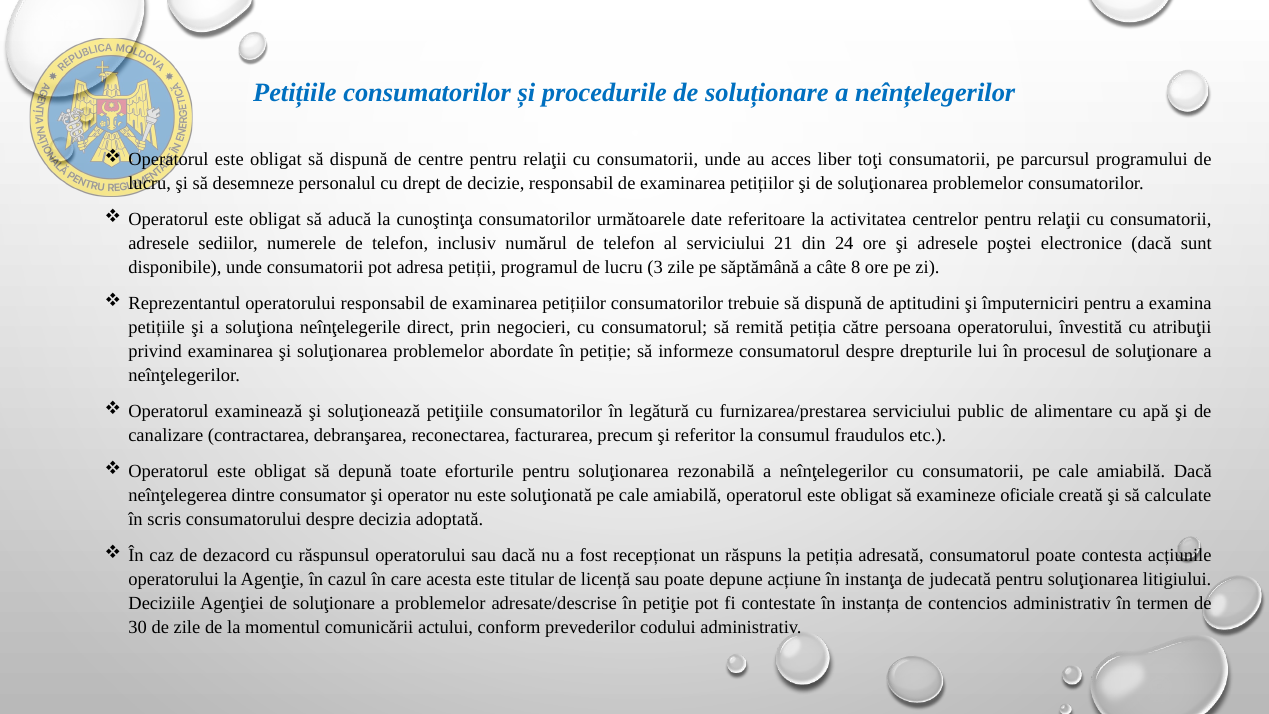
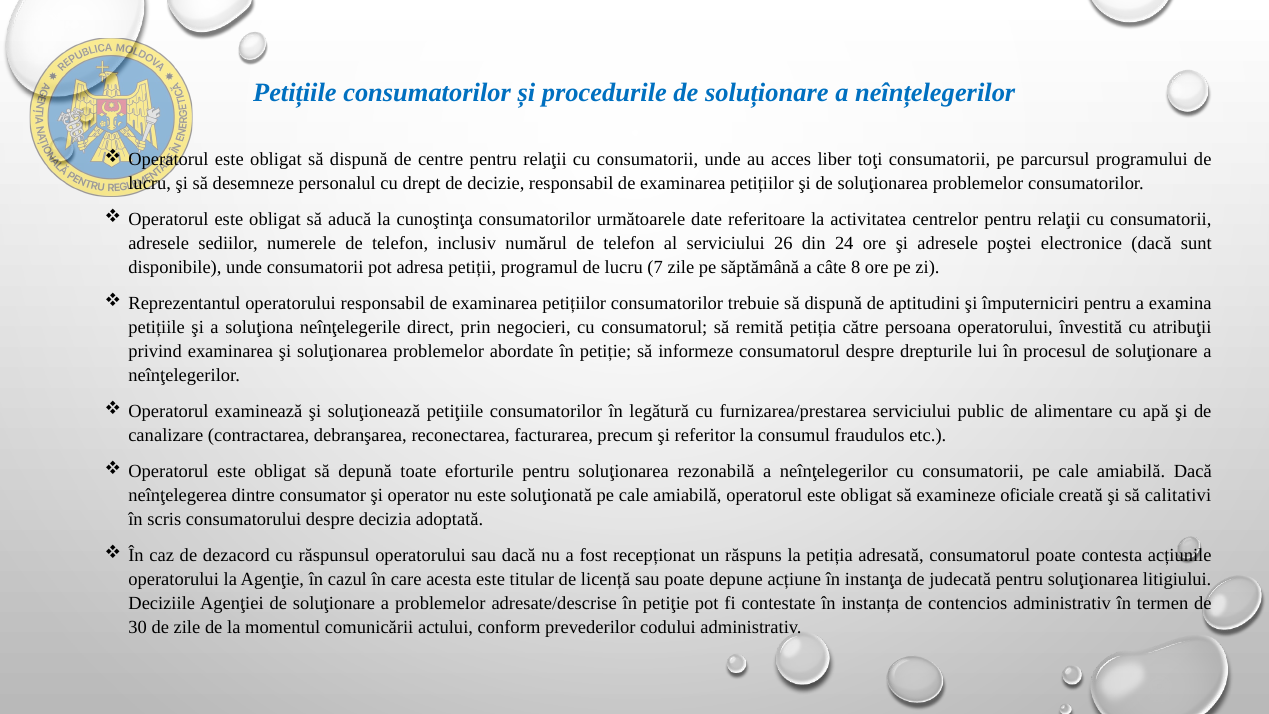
21: 21 -> 26
3: 3 -> 7
calculate: calculate -> calitativi
